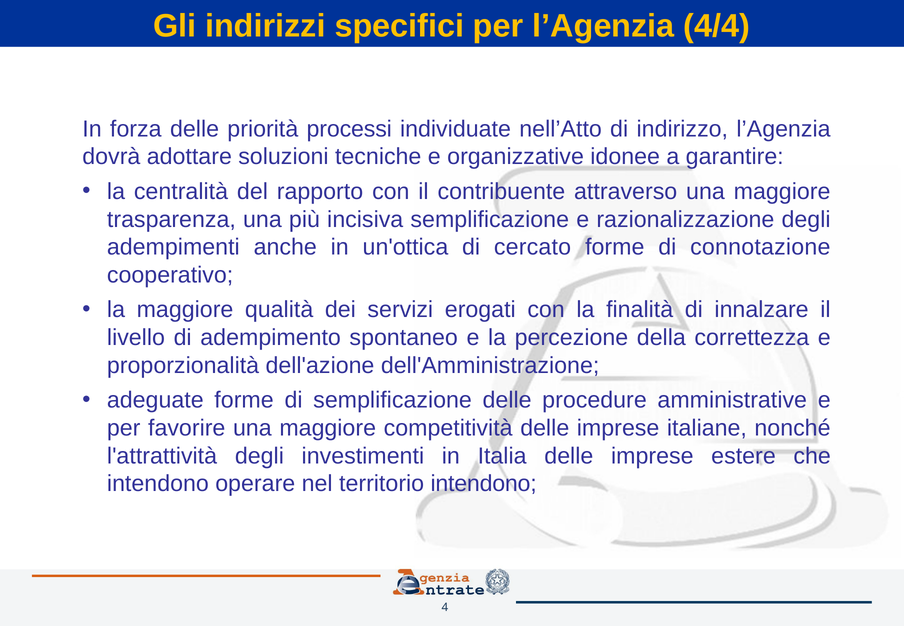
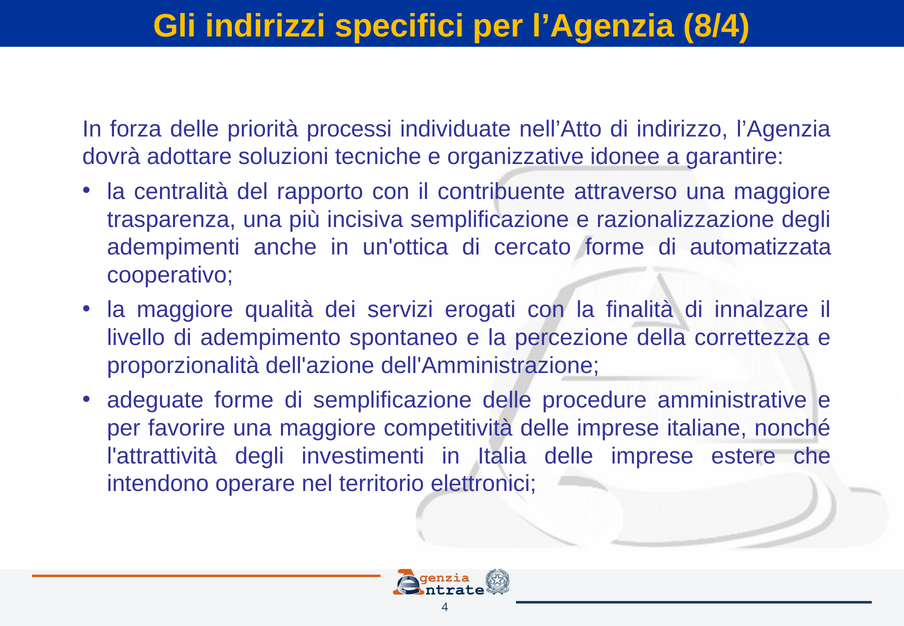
4/4: 4/4 -> 8/4
connotazione: connotazione -> automatizzata
territorio intendono: intendono -> elettronici
